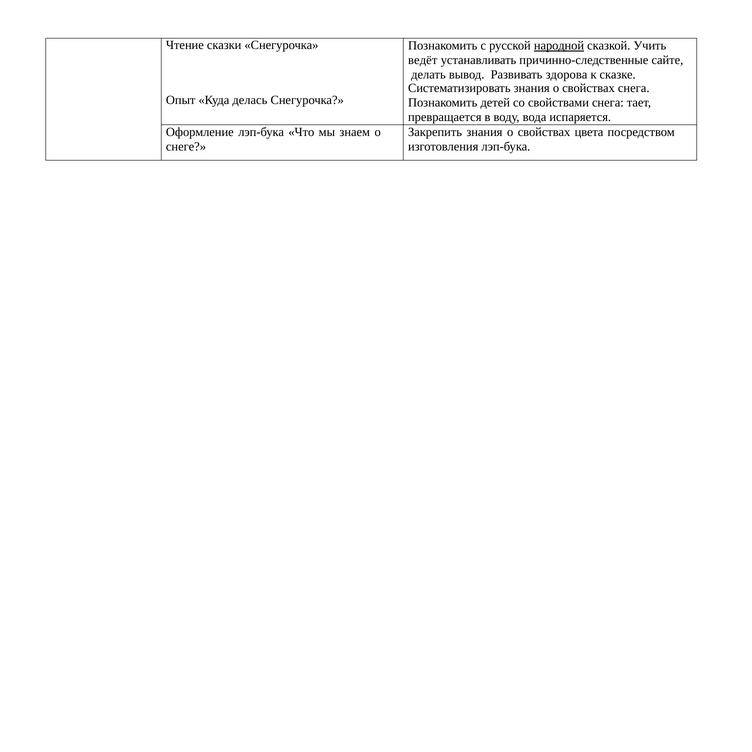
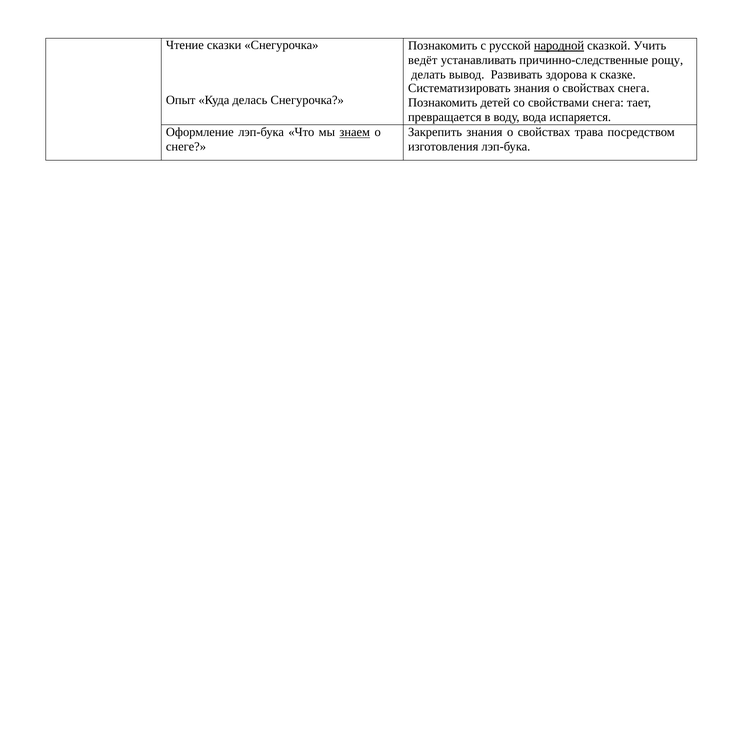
сайте: сайте -> рощу
знаем underline: none -> present
цвета: цвета -> трава
